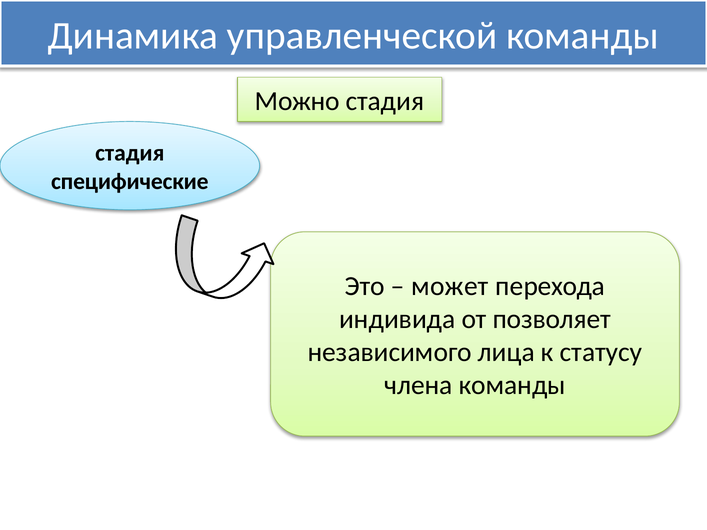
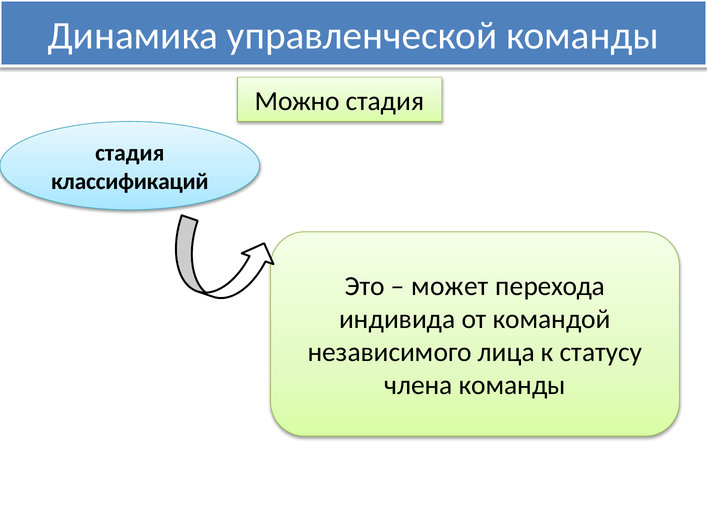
специфические: специфические -> классификаций
позволяет: позволяет -> командой
